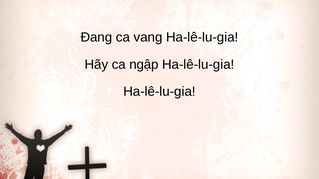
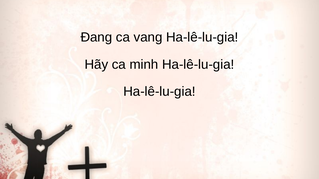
ngập: ngập -> minh
